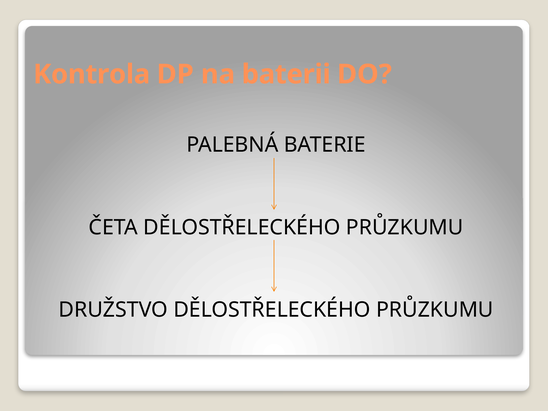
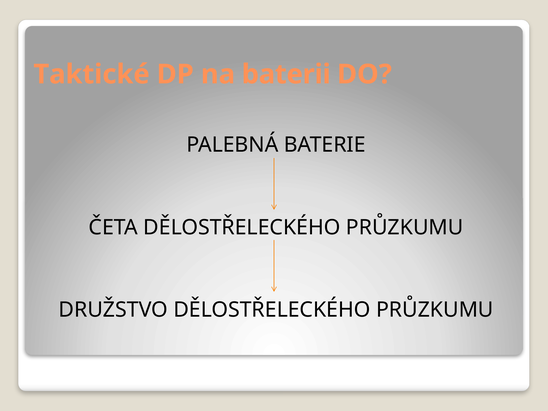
Kontrola: Kontrola -> Taktické
